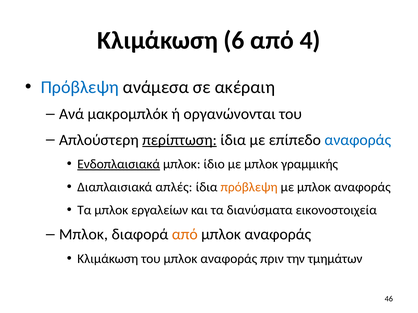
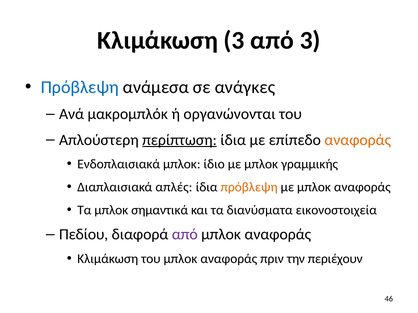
Κλιμάκωση 6: 6 -> 3
από 4: 4 -> 3
ακέραιη: ακέραιη -> ανάγκες
αναφοράς at (358, 140) colour: blue -> orange
Ενδοπλαισιακά underline: present -> none
εργαλείων: εργαλείων -> σημαντικά
Μπλοκ at (84, 235): Μπλοκ -> Πεδίου
από at (185, 235) colour: orange -> purple
τμημάτων: τμημάτων -> περιέχουν
